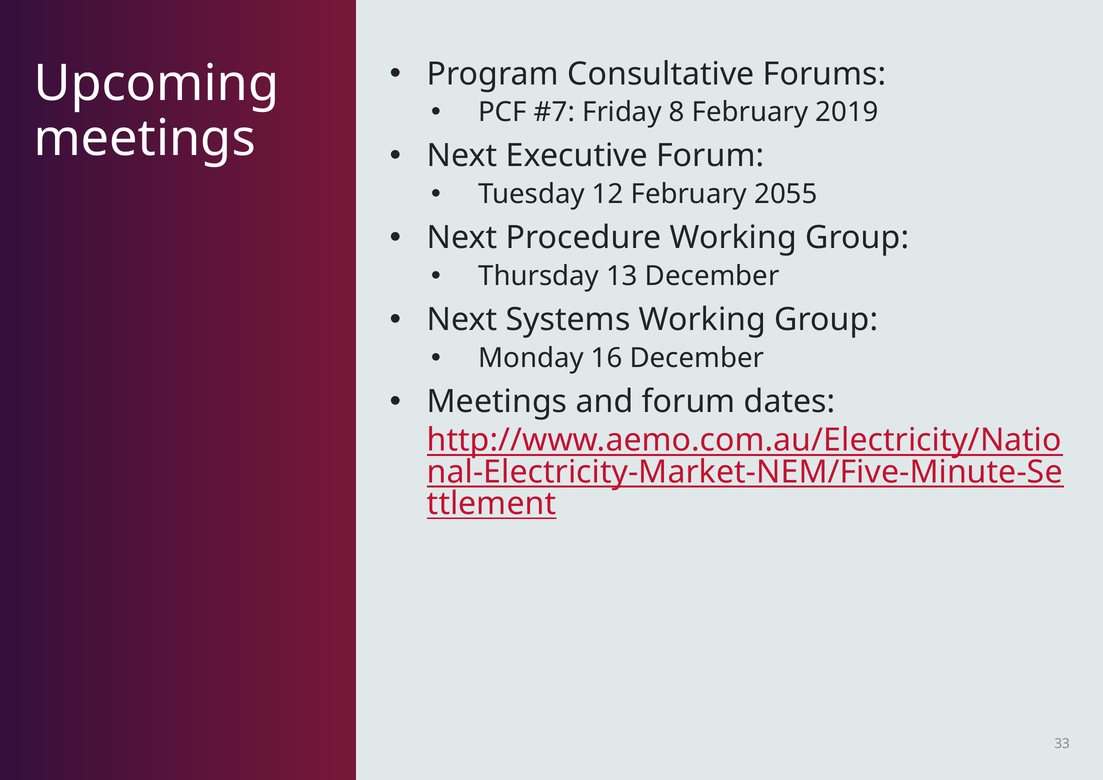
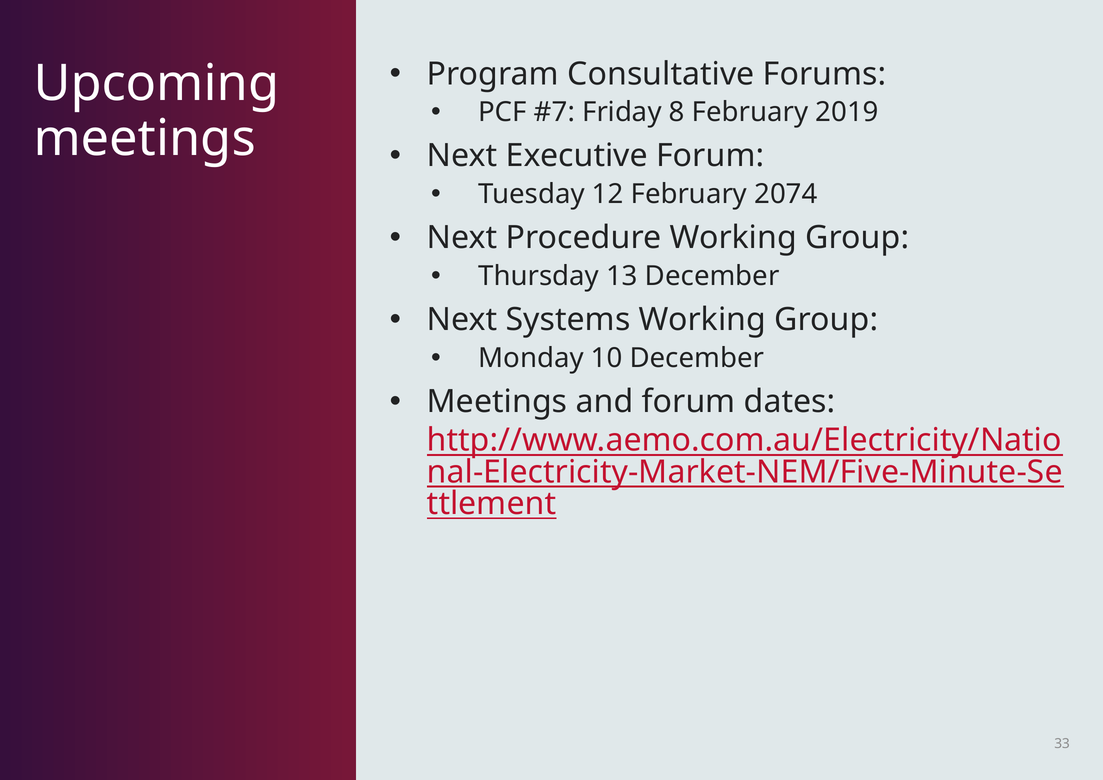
2055: 2055 -> 2074
16: 16 -> 10
